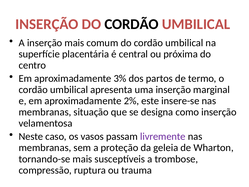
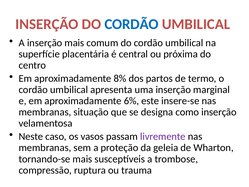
CORDÃO at (132, 24) colour: black -> blue
3%: 3% -> 8%
2%: 2% -> 6%
